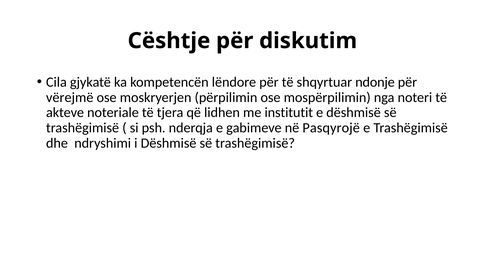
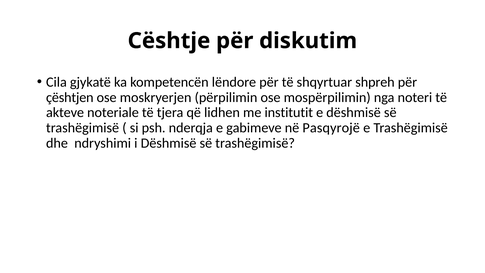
ndonje: ndonje -> shpreh
vërejmë: vërejmë -> çështjen
